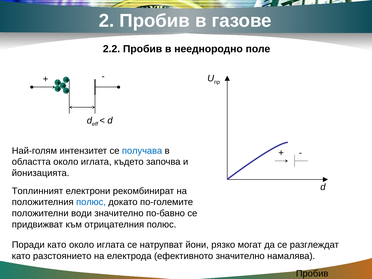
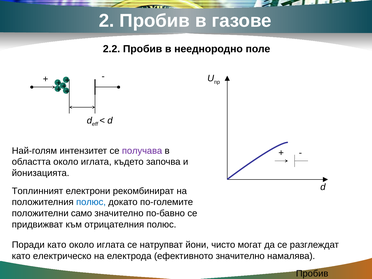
получава colour: blue -> purple
води: води -> само
рязко: рязко -> чисто
разстоянието: разстоянието -> електрическо
